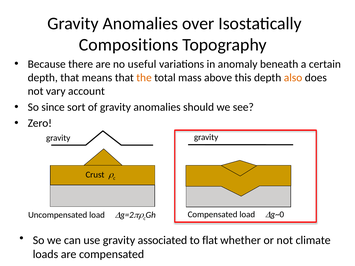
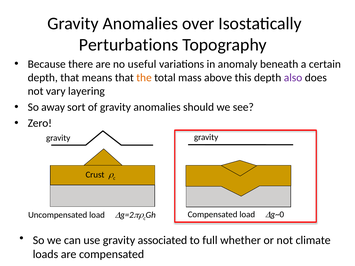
Compositions: Compositions -> Perturbations
also colour: orange -> purple
account: account -> layering
since: since -> away
flat: flat -> full
